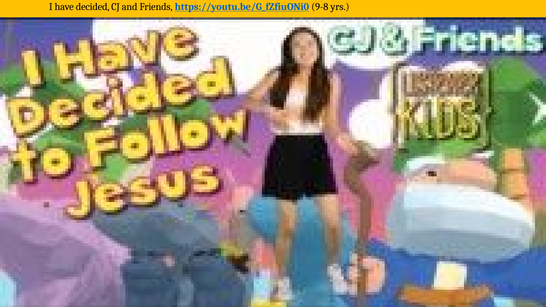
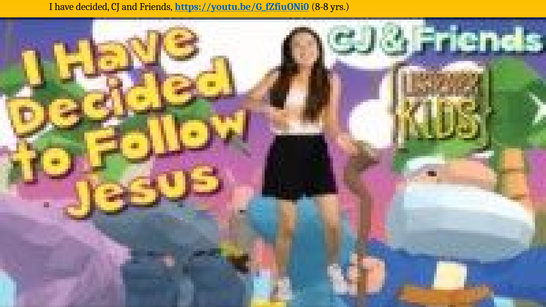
9-8: 9-8 -> 8-8
